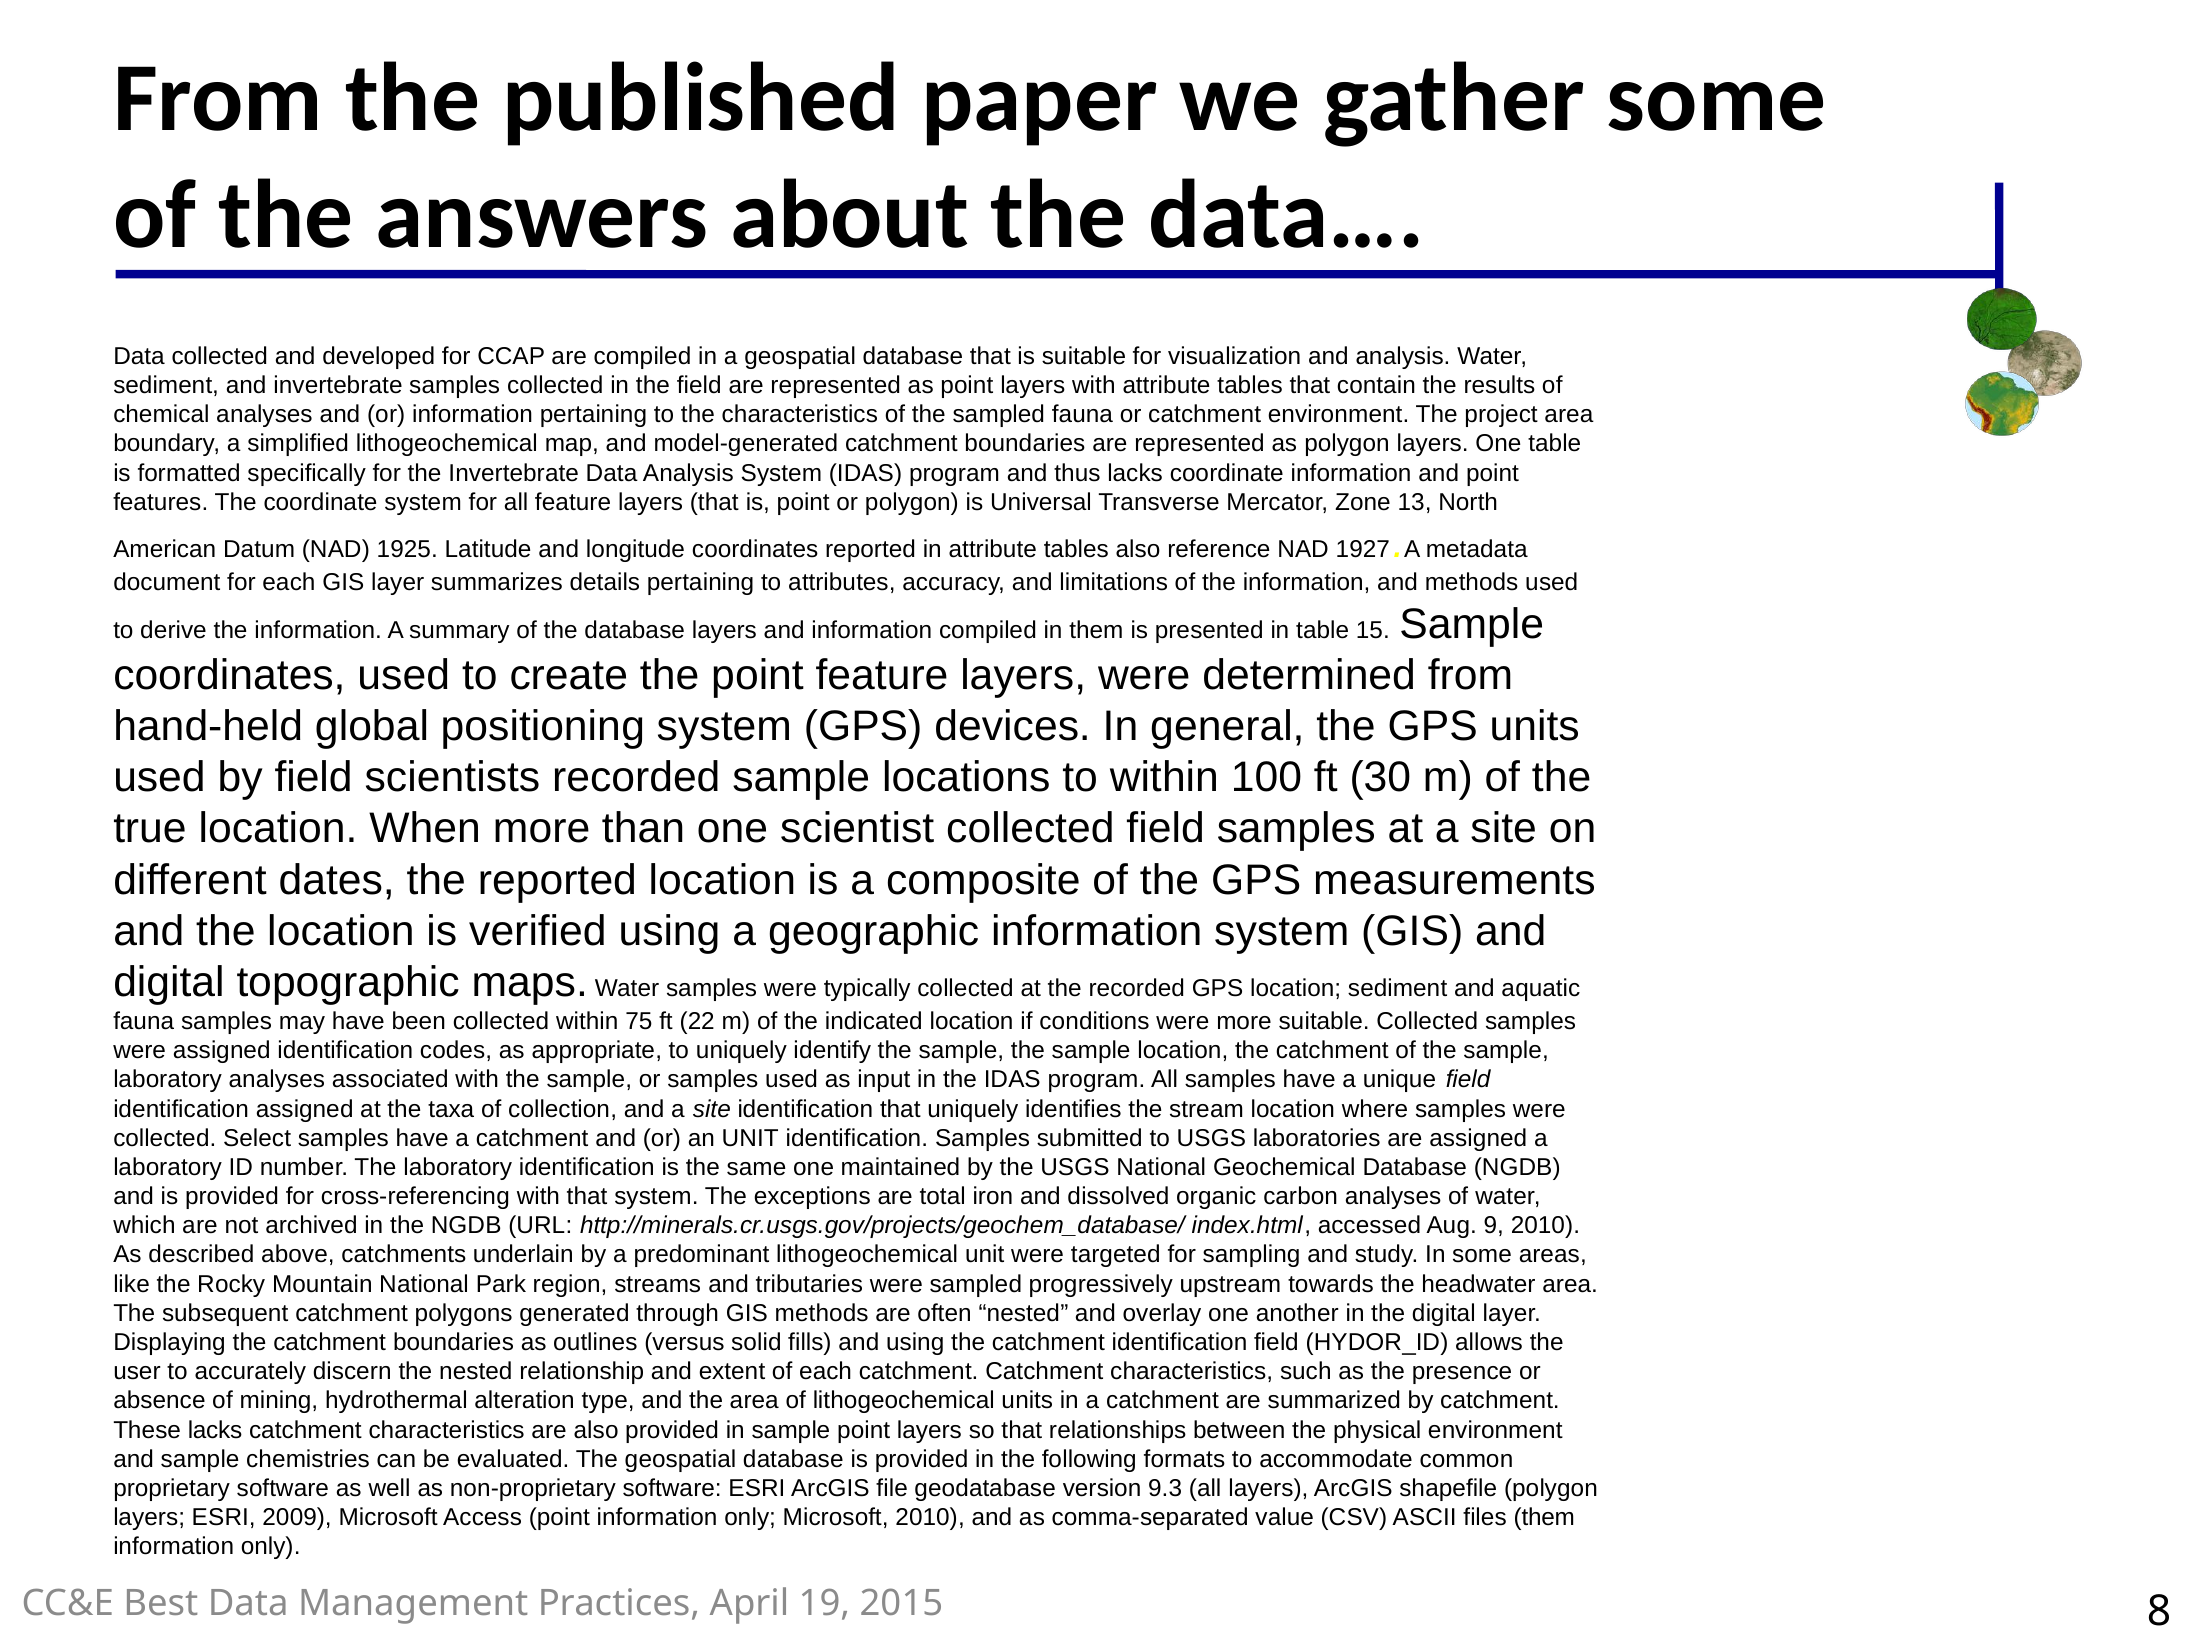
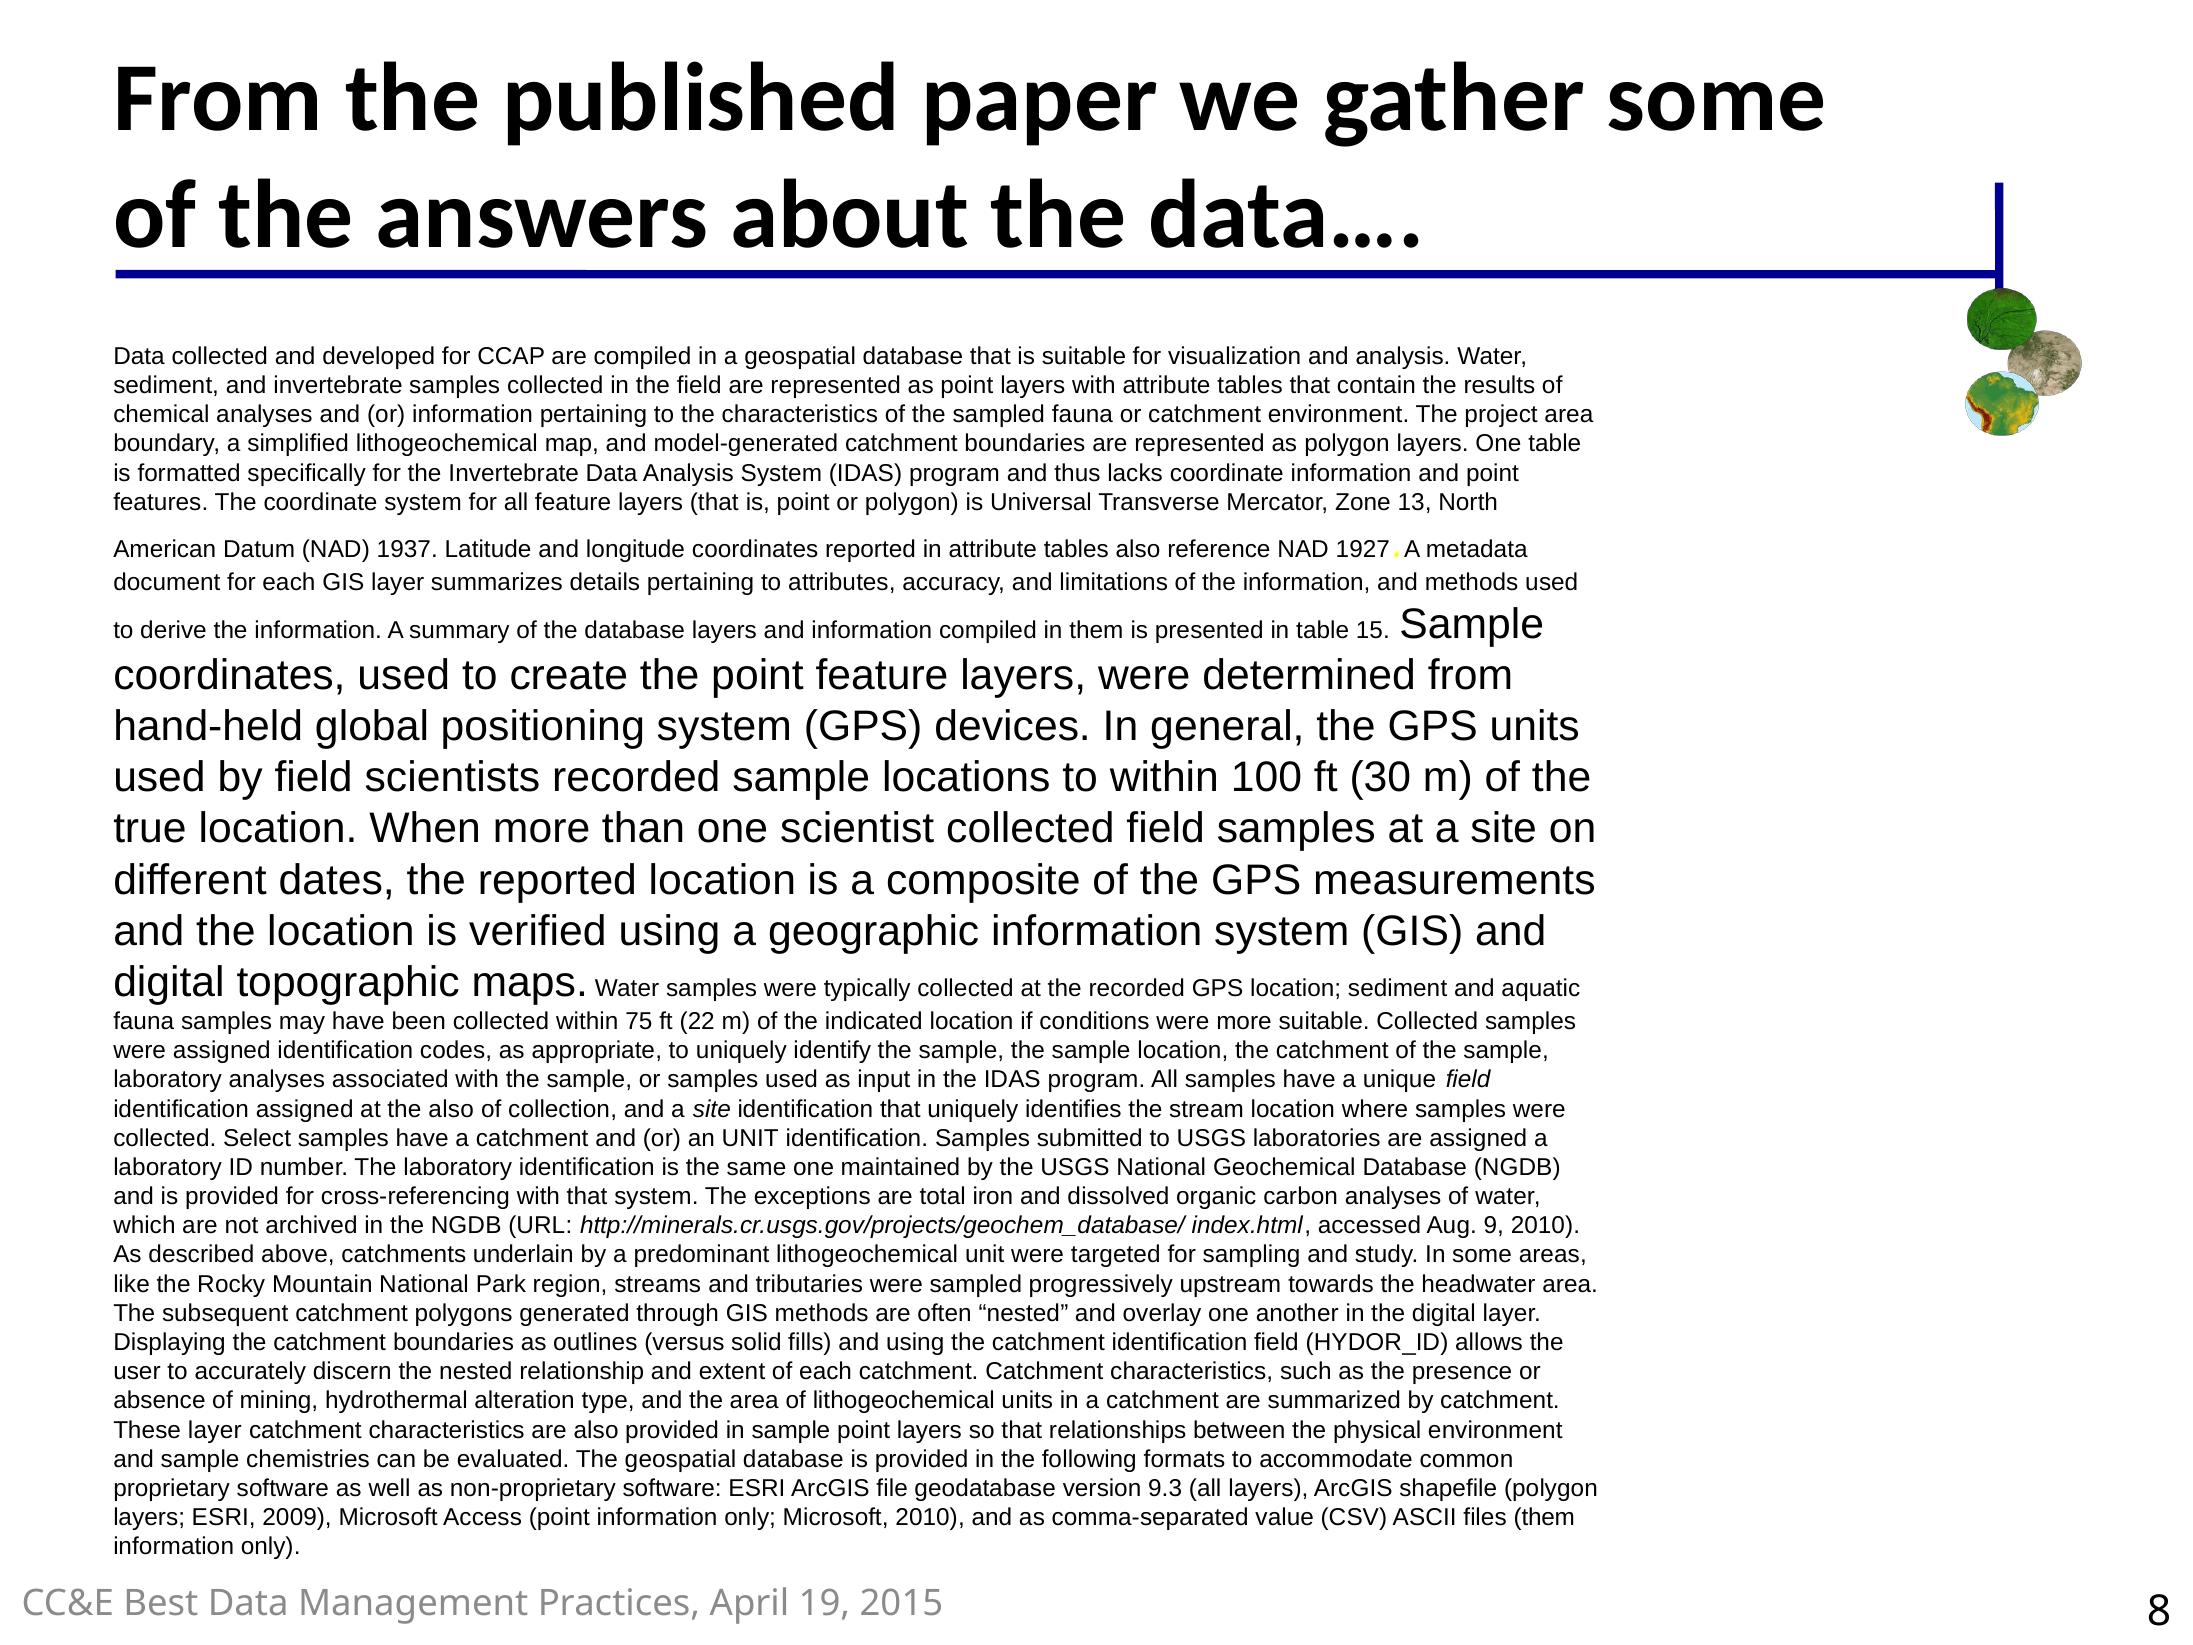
1925: 1925 -> 1937
the taxa: taxa -> also
These lacks: lacks -> layer
